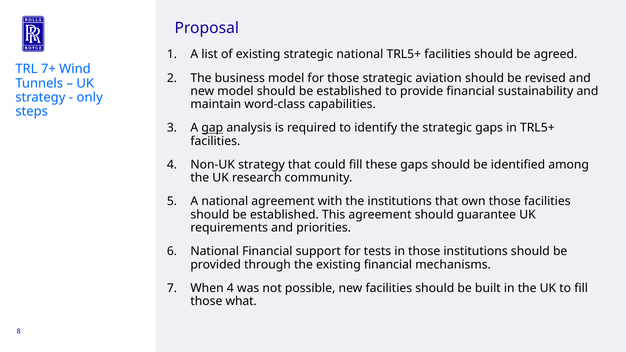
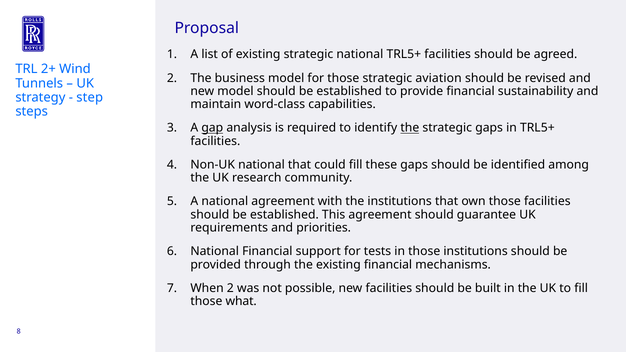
7+: 7+ -> 2+
only: only -> step
the at (410, 128) underline: none -> present
Non-UK strategy: strategy -> national
When 4: 4 -> 2
